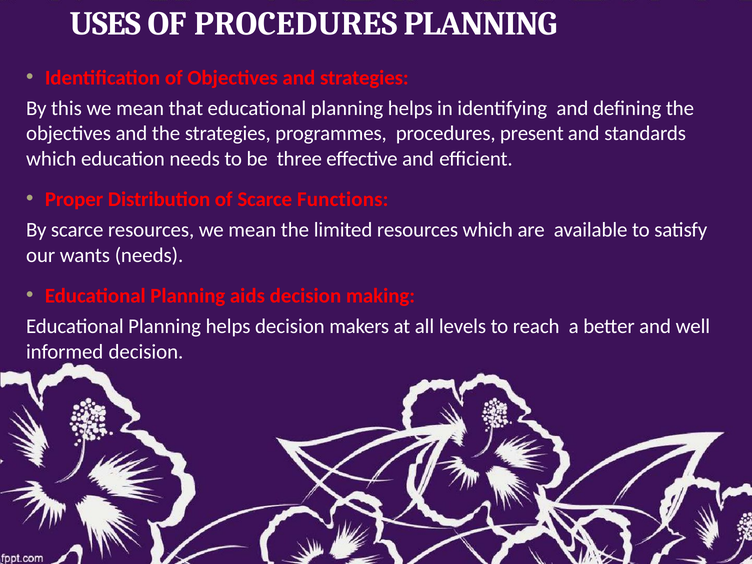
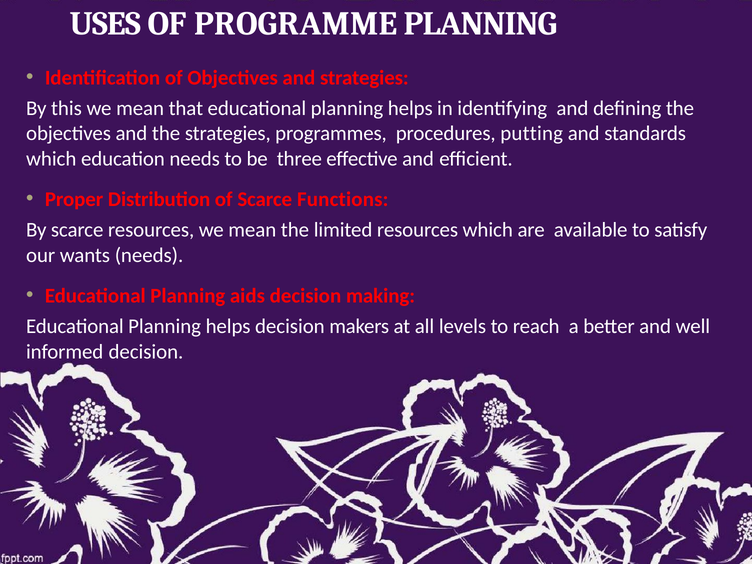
OF PROCEDURES: PROCEDURES -> PROGRAMME
present: present -> putting
